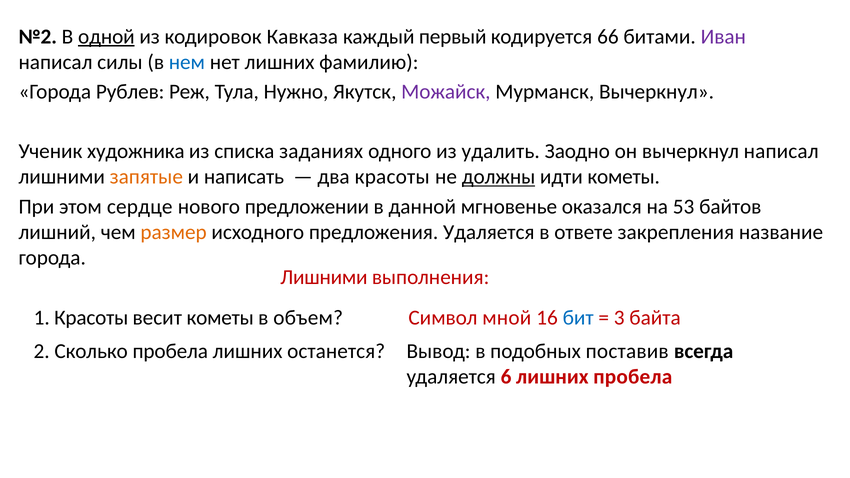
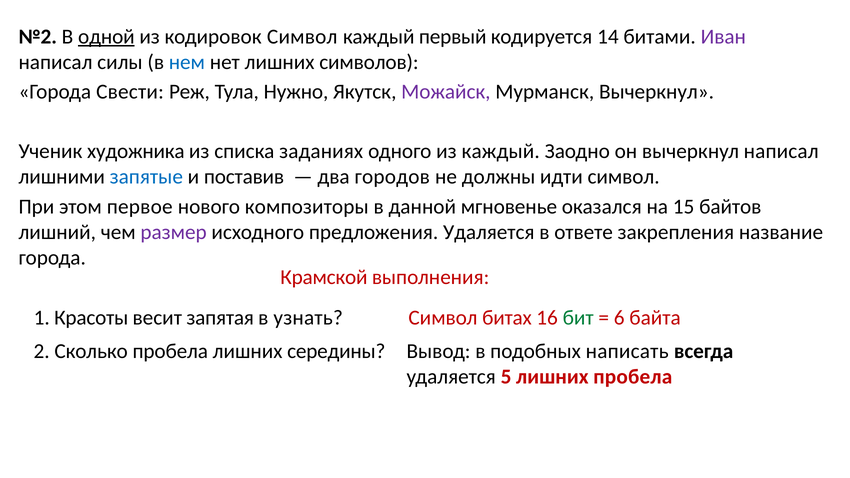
кодировок Кавказа: Кавказа -> Символ
66: 66 -> 14
фамилию: фамилию -> символов
Рублев: Рублев -> Свести
из удалить: удалить -> каждый
запятые colour: orange -> blue
написать: написать -> поставив
два красоты: красоты -> городов
должны underline: present -> none
идти кометы: кометы -> символ
сердце: сердце -> первое
предложении: предложении -> композиторы
53: 53 -> 15
размер colour: orange -> purple
Лишними at (324, 278): Лишними -> Крамской
весит кометы: кометы -> запятая
объем: объем -> узнать
мной: мной -> битах
бит colour: blue -> green
3: 3 -> 6
останется: останется -> середины
поставив: поставив -> написать
6: 6 -> 5
